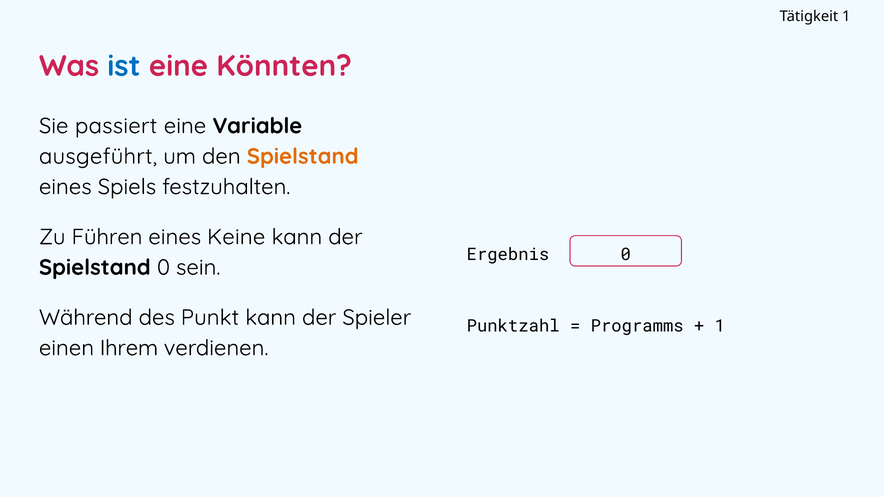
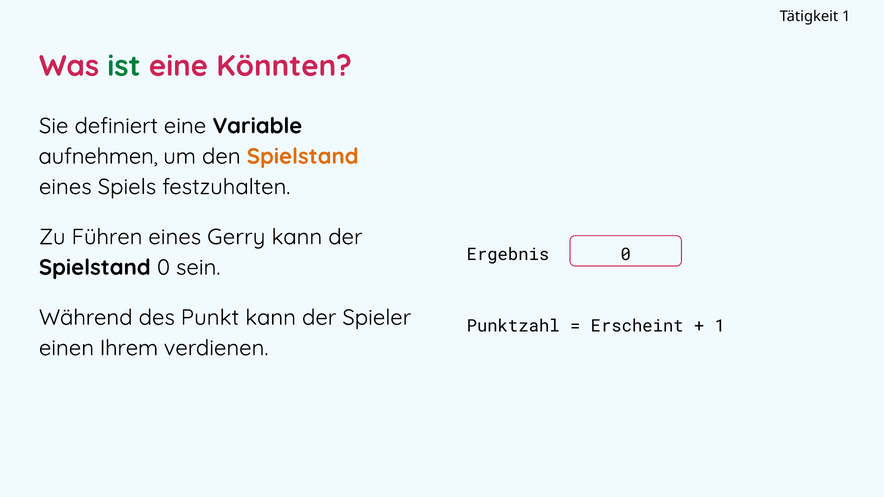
ist colour: blue -> green
passiert: passiert -> definiert
ausgeführt: ausgeführt -> aufnehmen
Keine: Keine -> Gerry
Programms: Programms -> Erscheint
